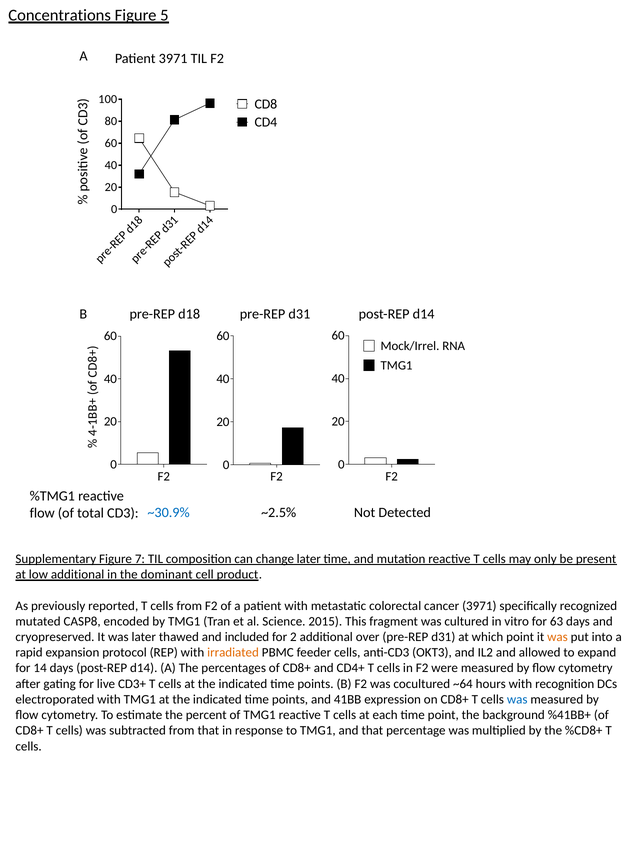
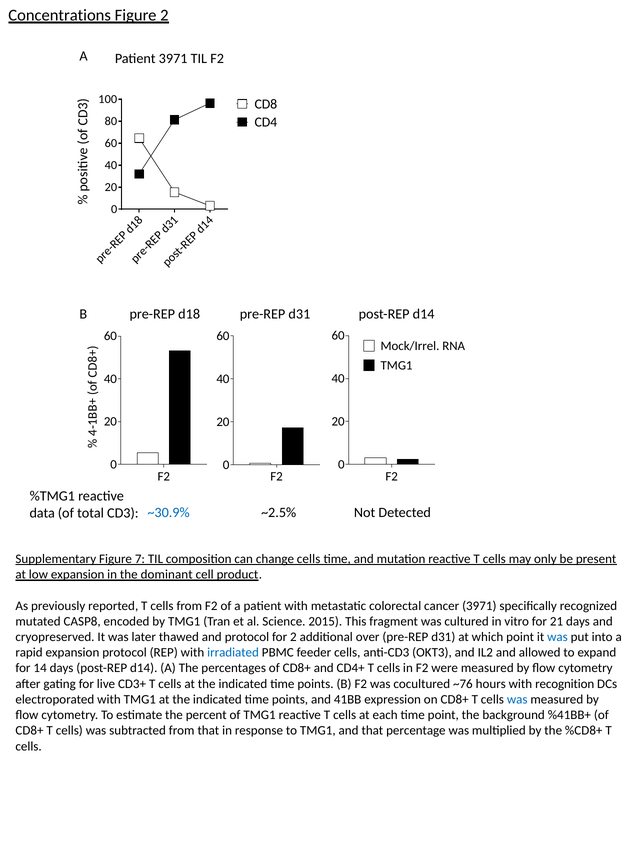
Figure 5: 5 -> 2
flow at (42, 513): flow -> data
change later: later -> cells
low additional: additional -> expansion
63: 63 -> 21
and included: included -> protocol
was at (557, 638) colour: orange -> blue
irradiated colour: orange -> blue
~64: ~64 -> ~76
